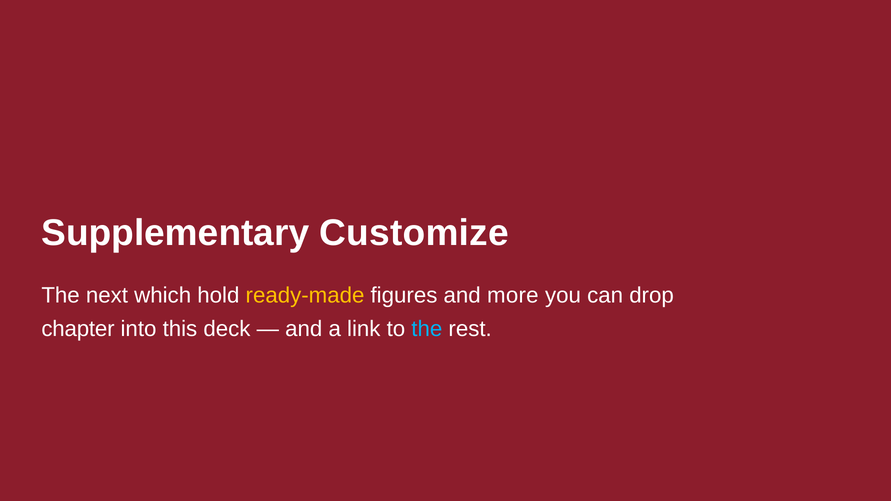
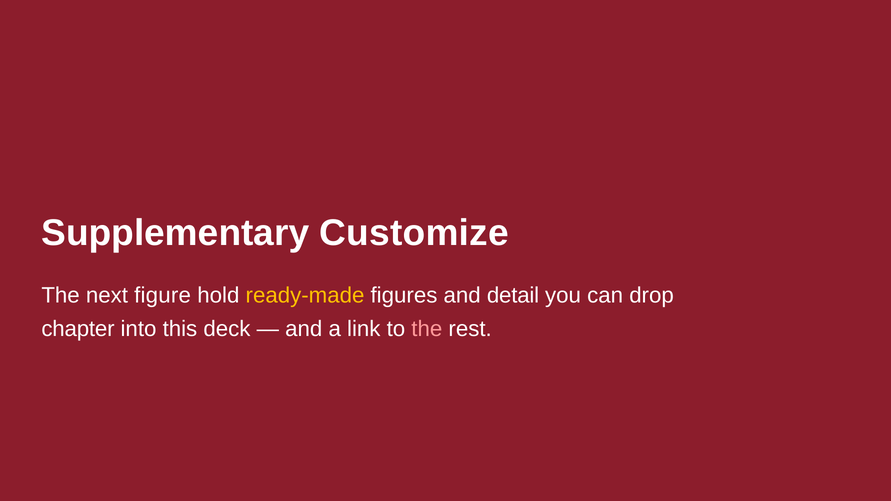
which: which -> figure
more: more -> detail
the at (427, 329) colour: light blue -> pink
